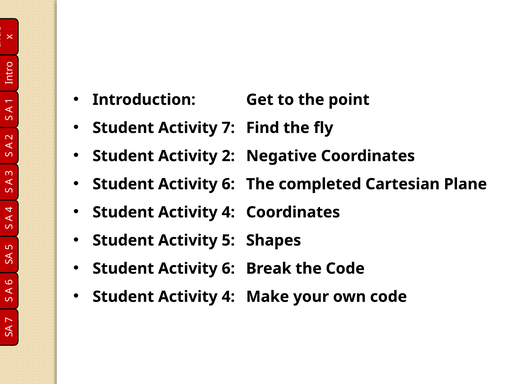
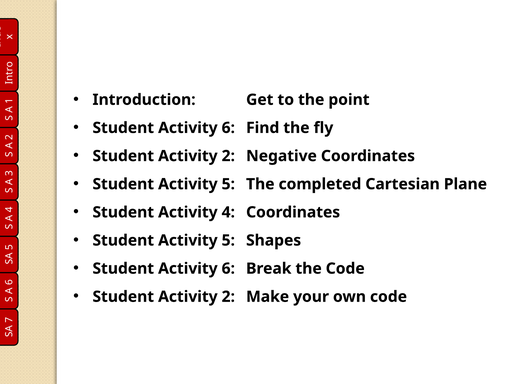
7 at (228, 128): 7 -> 6
6 at (228, 184): 6 -> 5
4 at (228, 297): 4 -> 2
